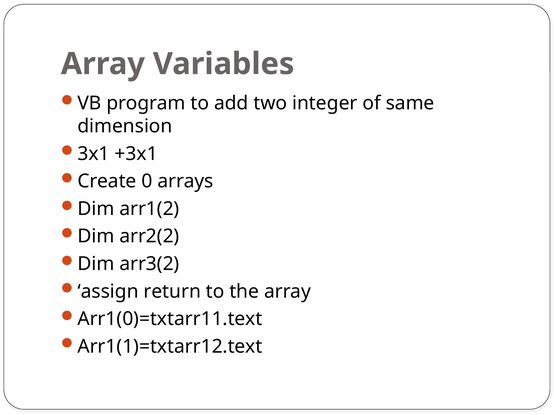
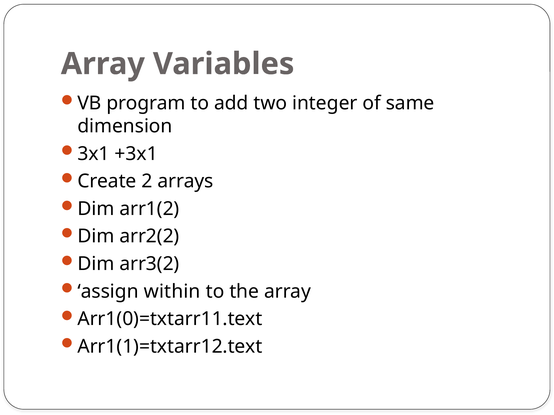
0: 0 -> 2
return: return -> within
